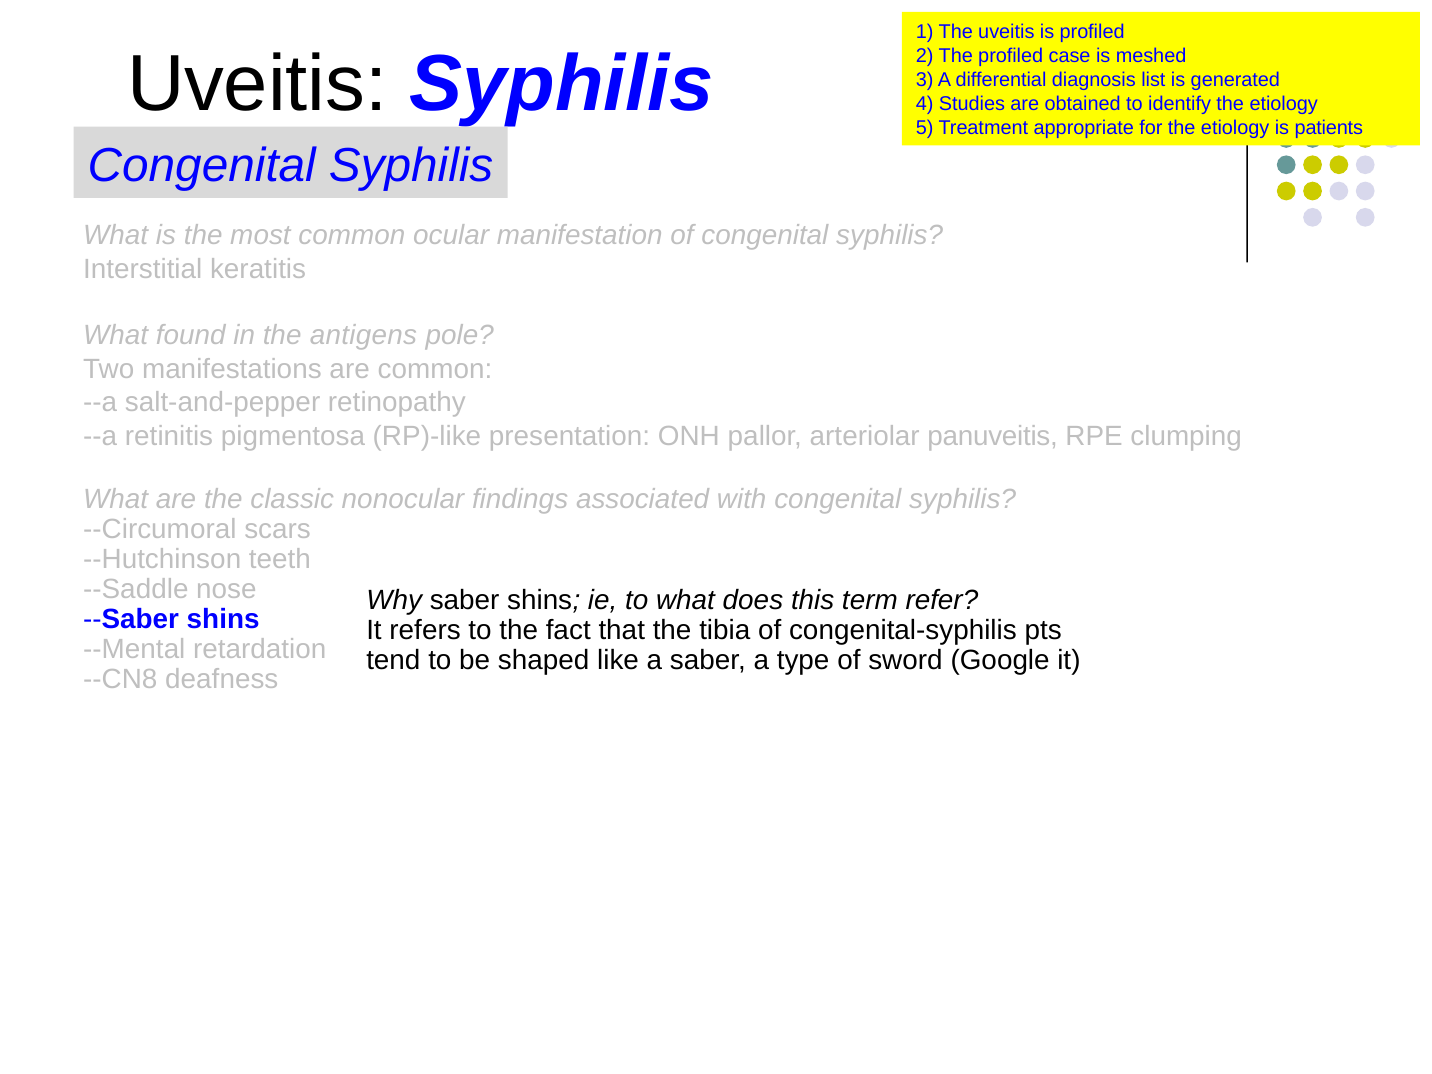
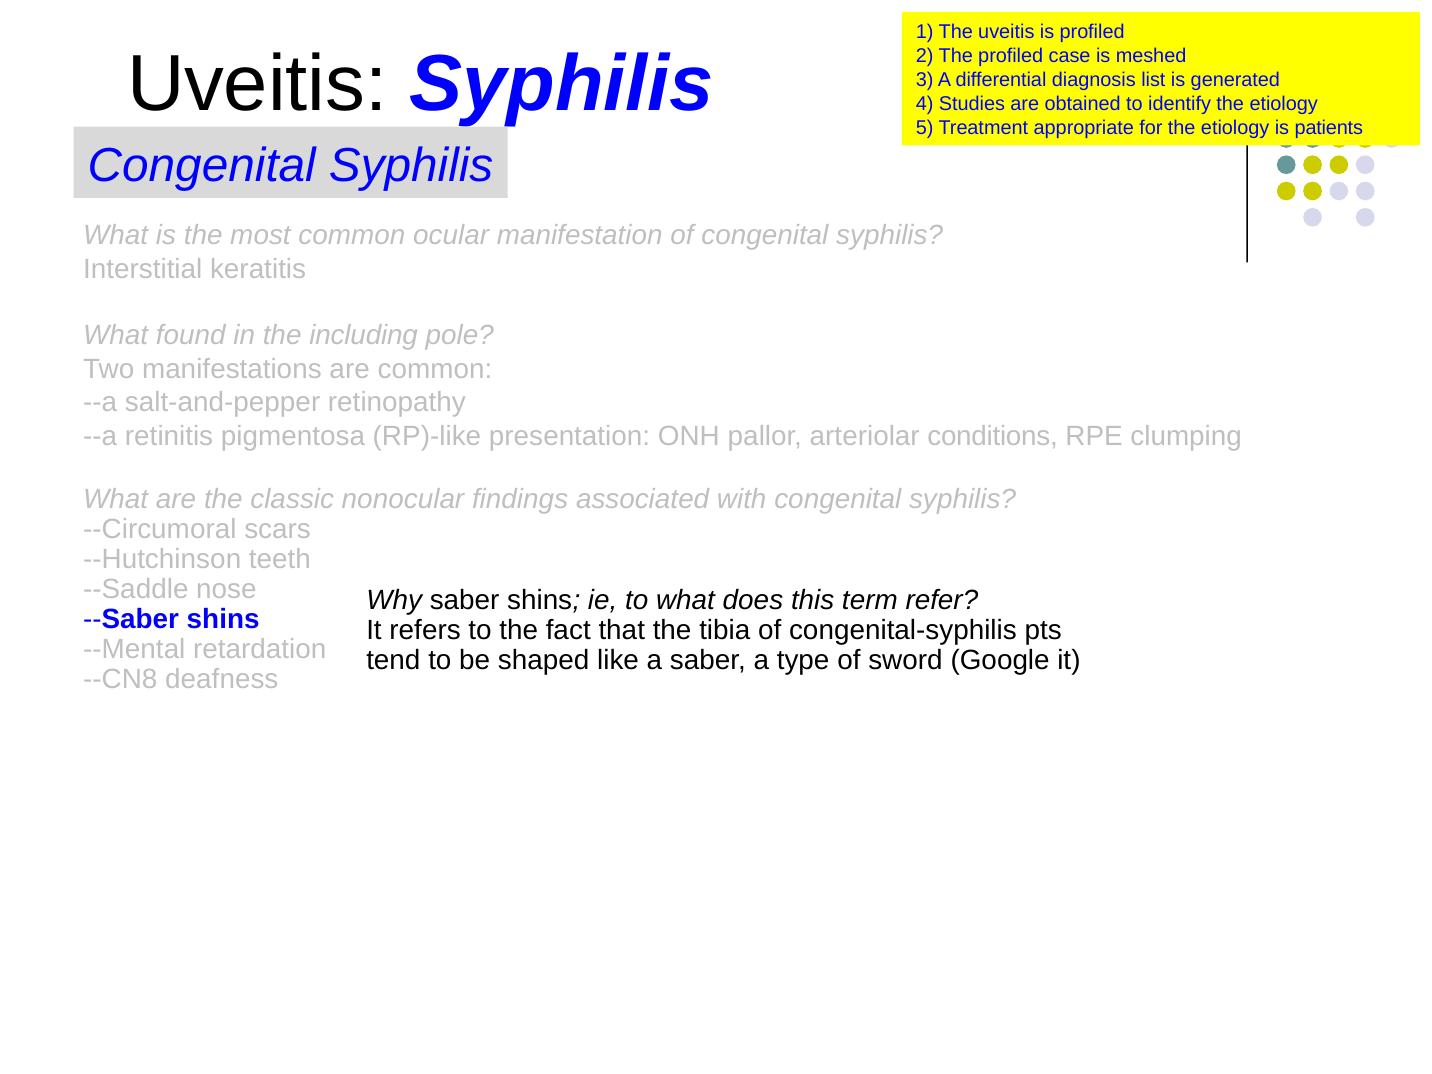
antigens: antigens -> including
panuveitis: panuveitis -> conditions
